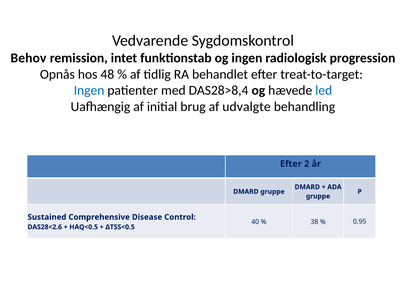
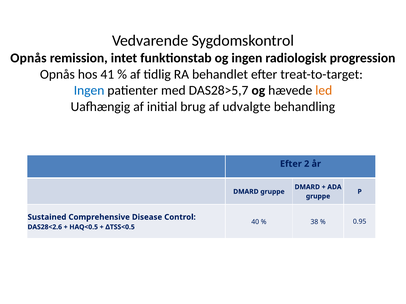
Behov at (28, 58): Behov -> Opnås
48: 48 -> 41
DAS28>8,4: DAS28>8,4 -> DAS28>5,7
led colour: blue -> orange
